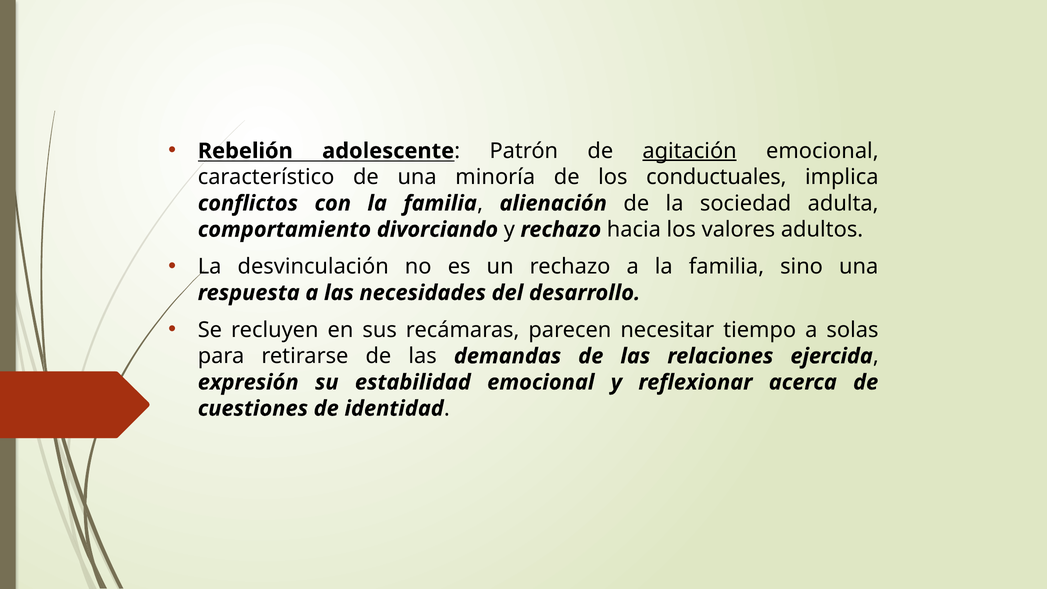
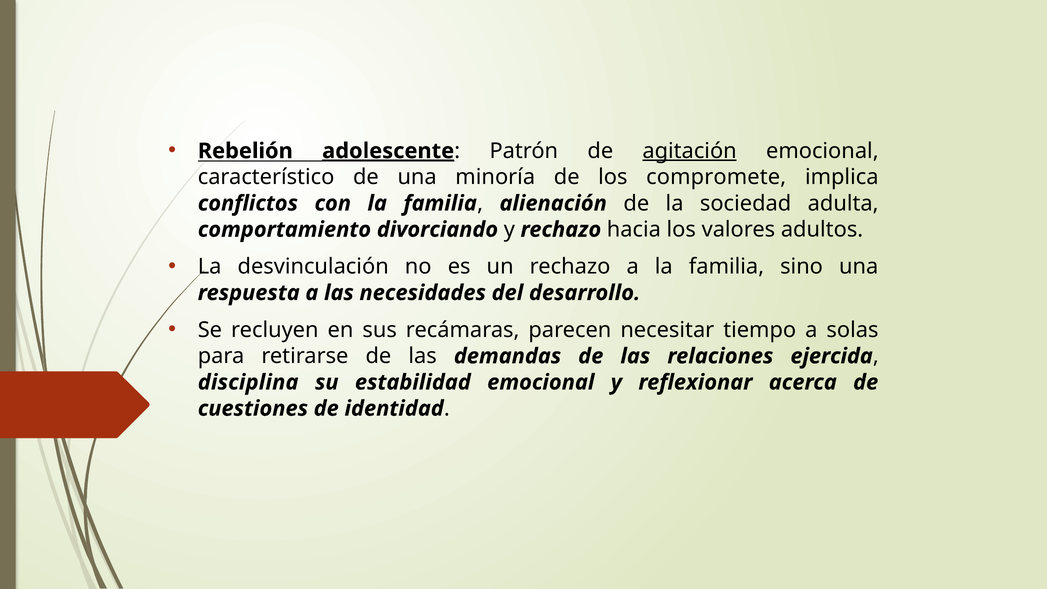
adolescente underline: none -> present
conductuales: conductuales -> compromete
expresión: expresión -> disciplina
